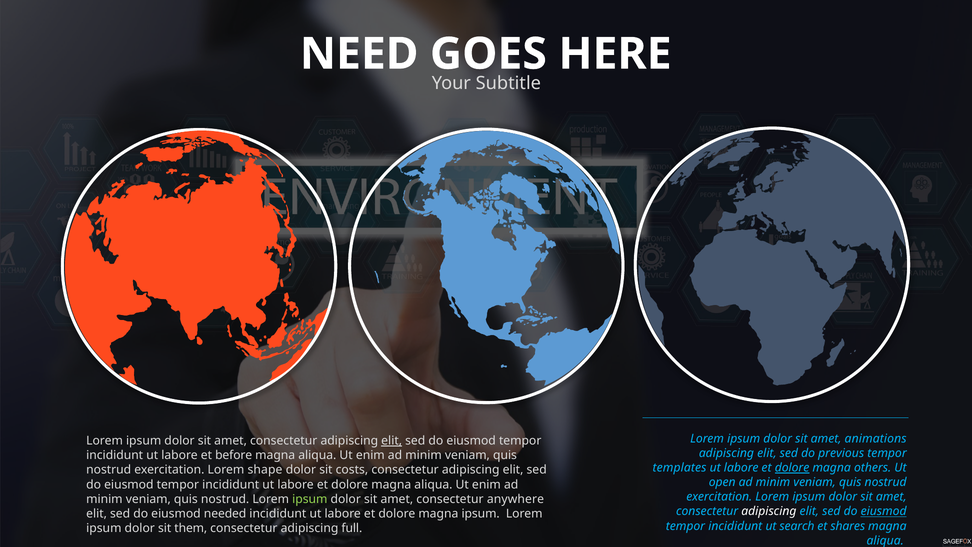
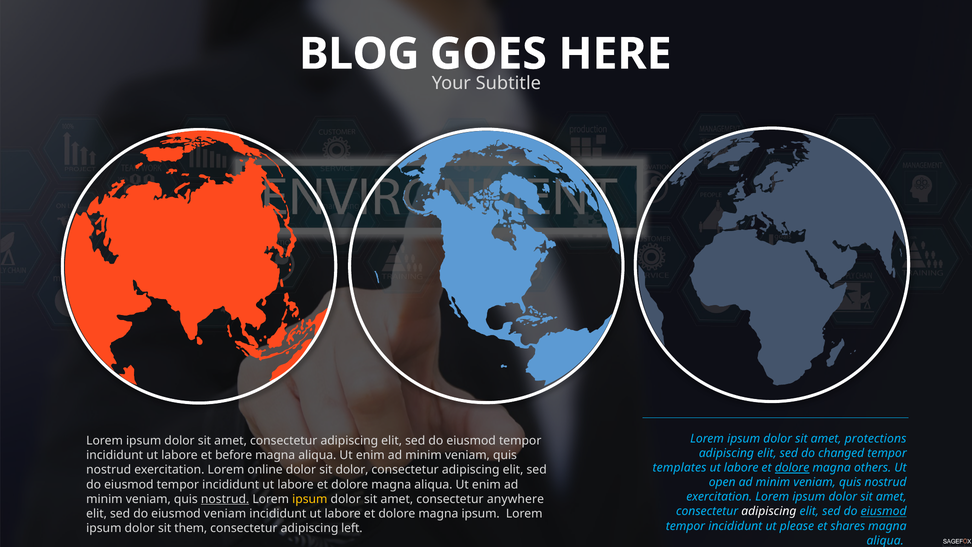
NEED: NEED -> BLOG
animations: animations -> protections
elit at (392, 441) underline: present -> none
previous: previous -> changed
shape: shape -> online
sit costs: costs -> dolor
nostrud at (225, 499) underline: none -> present
ipsum at (310, 499) colour: light green -> yellow
eiusmod needed: needed -> veniam
search: search -> please
full: full -> left
